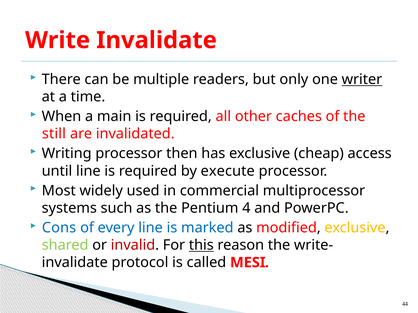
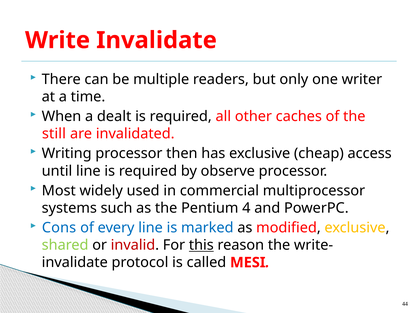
writer underline: present -> none
main: main -> dealt
execute: execute -> observe
